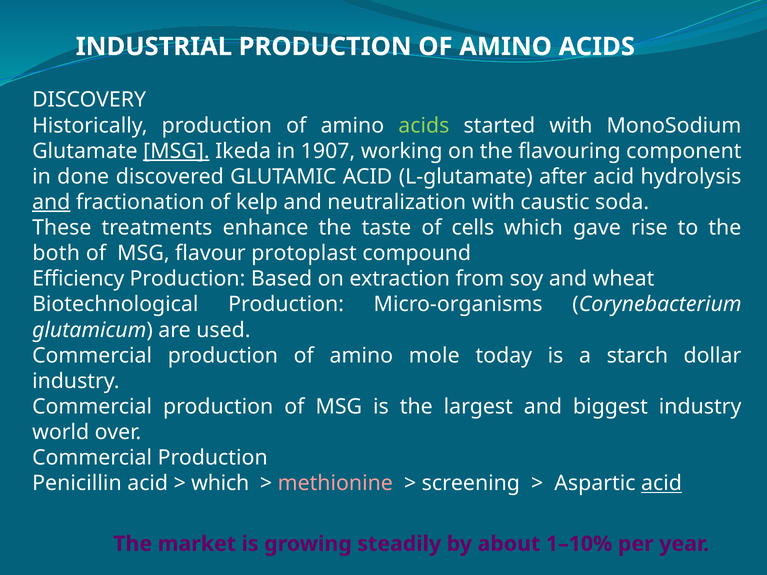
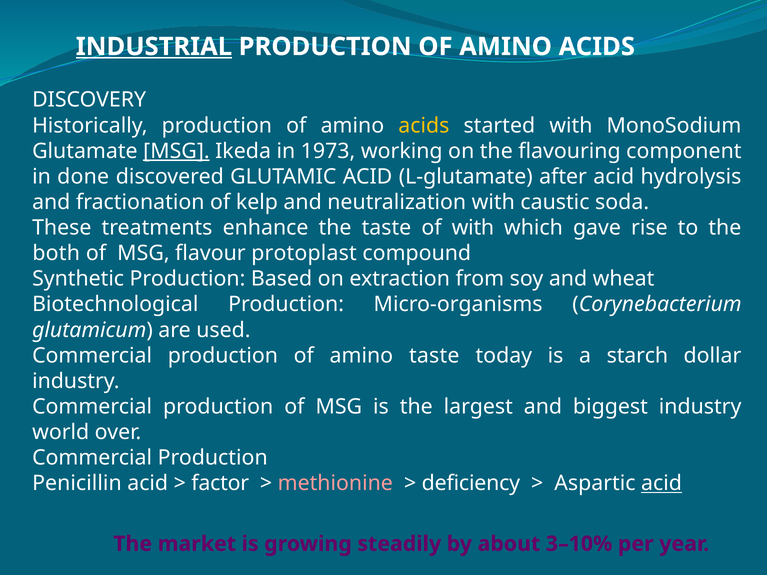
INDUSTRIAL underline: none -> present
acids at (424, 126) colour: light green -> yellow
1907: 1907 -> 1973
and at (51, 202) underline: present -> none
of cells: cells -> with
Efficiency: Efficiency -> Synthetic
amino mole: mole -> taste
which at (220, 484): which -> factor
screening: screening -> deficiency
1–10%: 1–10% -> 3–10%
